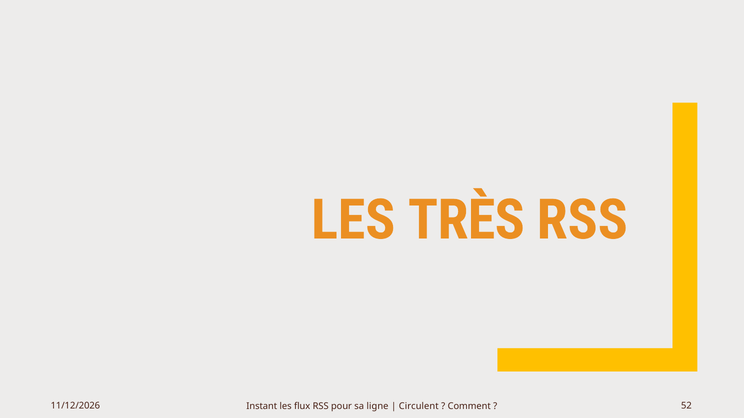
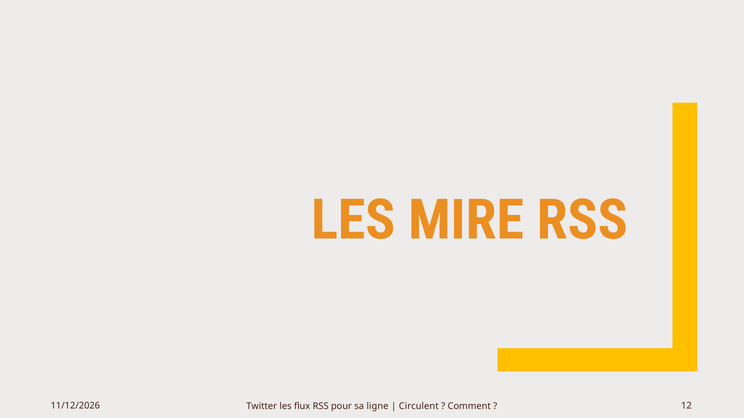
TRÈS: TRÈS -> MIRE
Instant: Instant -> Twitter
52: 52 -> 12
